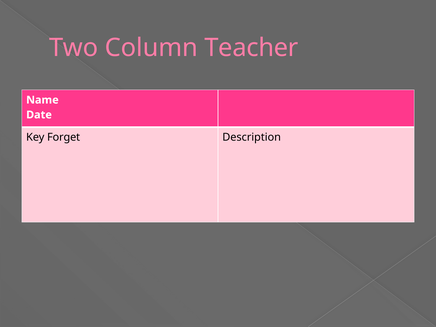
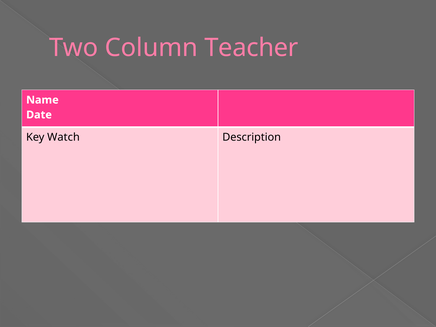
Forget: Forget -> Watch
